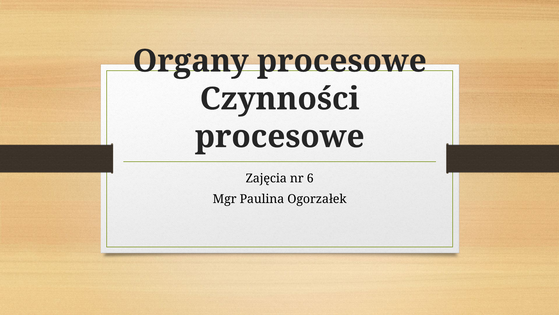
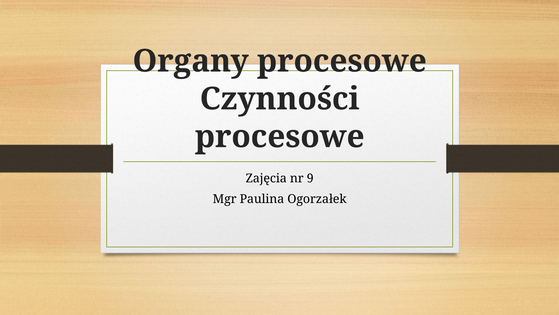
6: 6 -> 9
